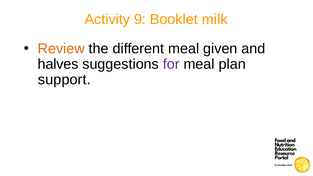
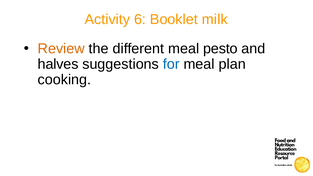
9: 9 -> 6
given: given -> pesto
for colour: purple -> blue
support: support -> cooking
